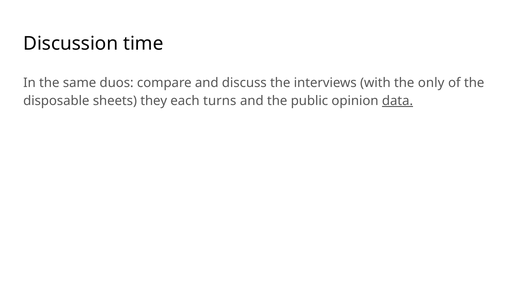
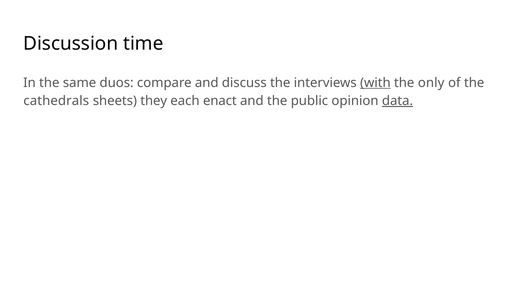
with underline: none -> present
disposable: disposable -> cathedrals
turns: turns -> enact
